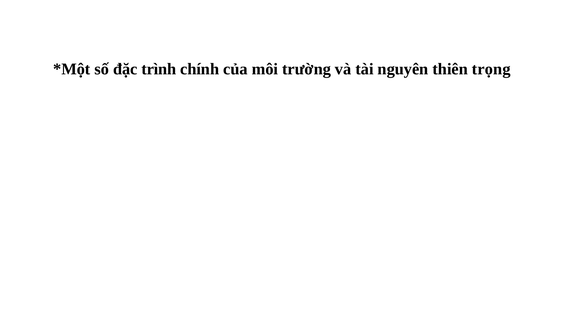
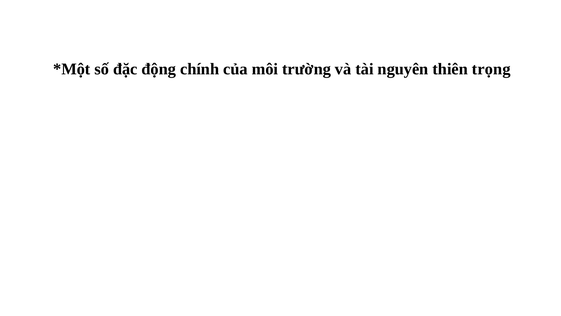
trình: trình -> động
